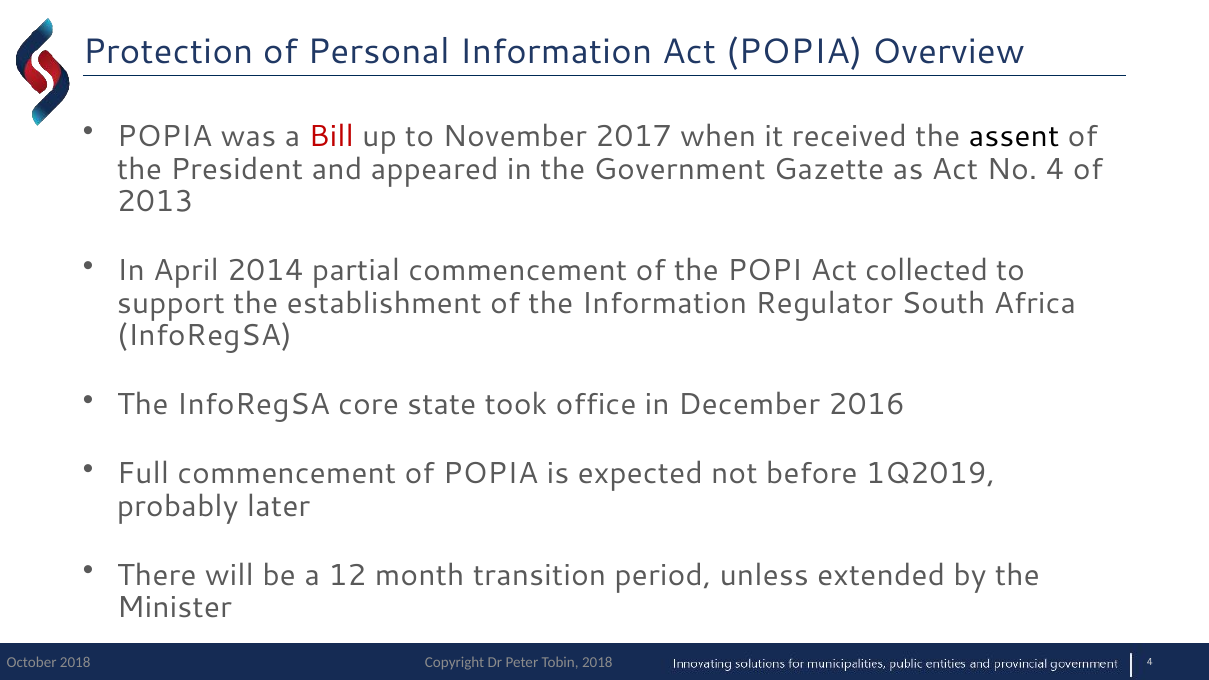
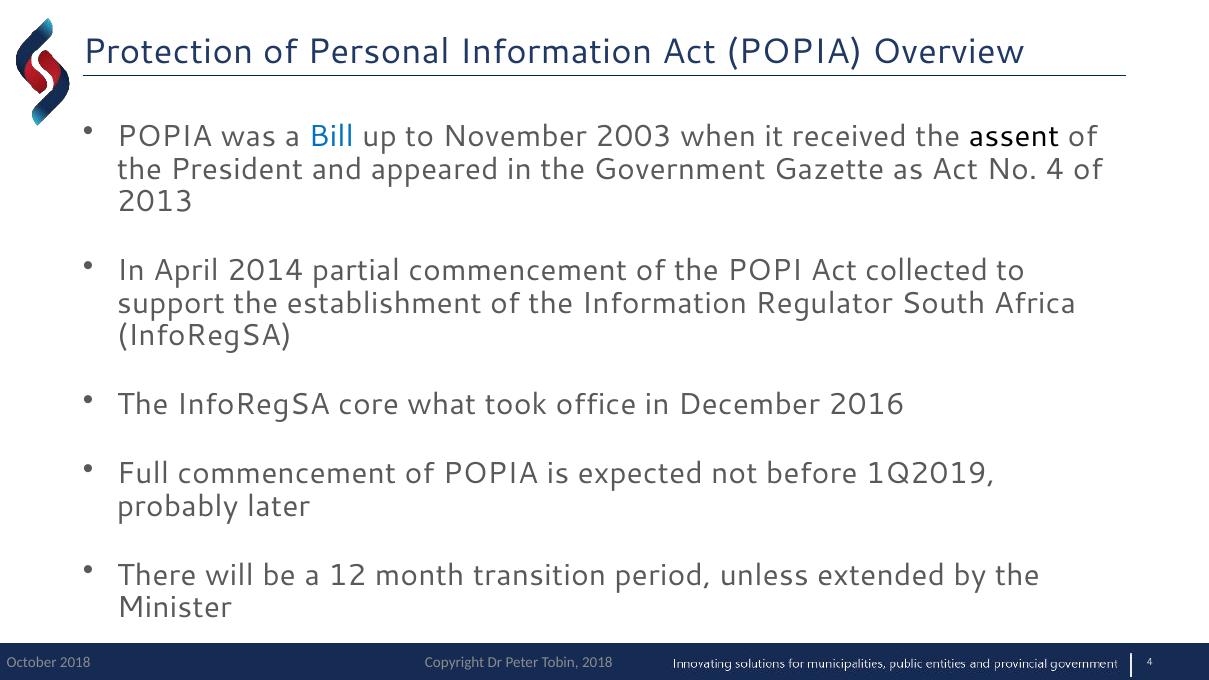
Bill colour: red -> blue
2017: 2017 -> 2003
state: state -> what
